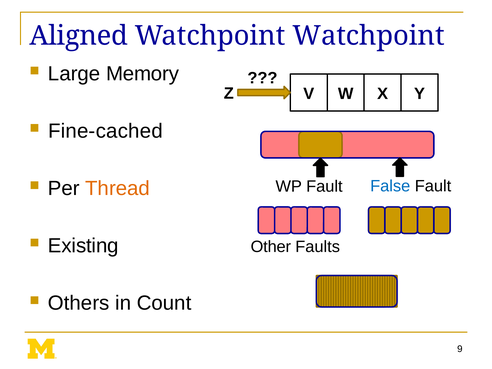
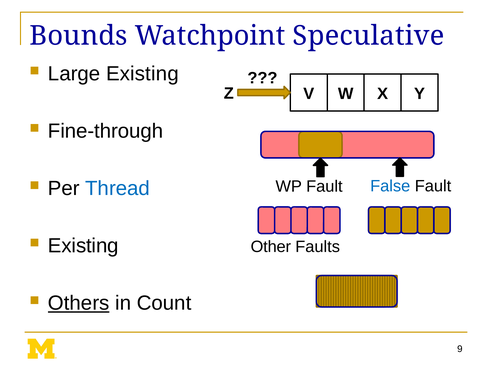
Aligned: Aligned -> Bounds
Watchpoint Watchpoint: Watchpoint -> Speculative
Large Memory: Memory -> Existing
Fine-cached: Fine-cached -> Fine-through
Thread colour: orange -> blue
Others underline: none -> present
